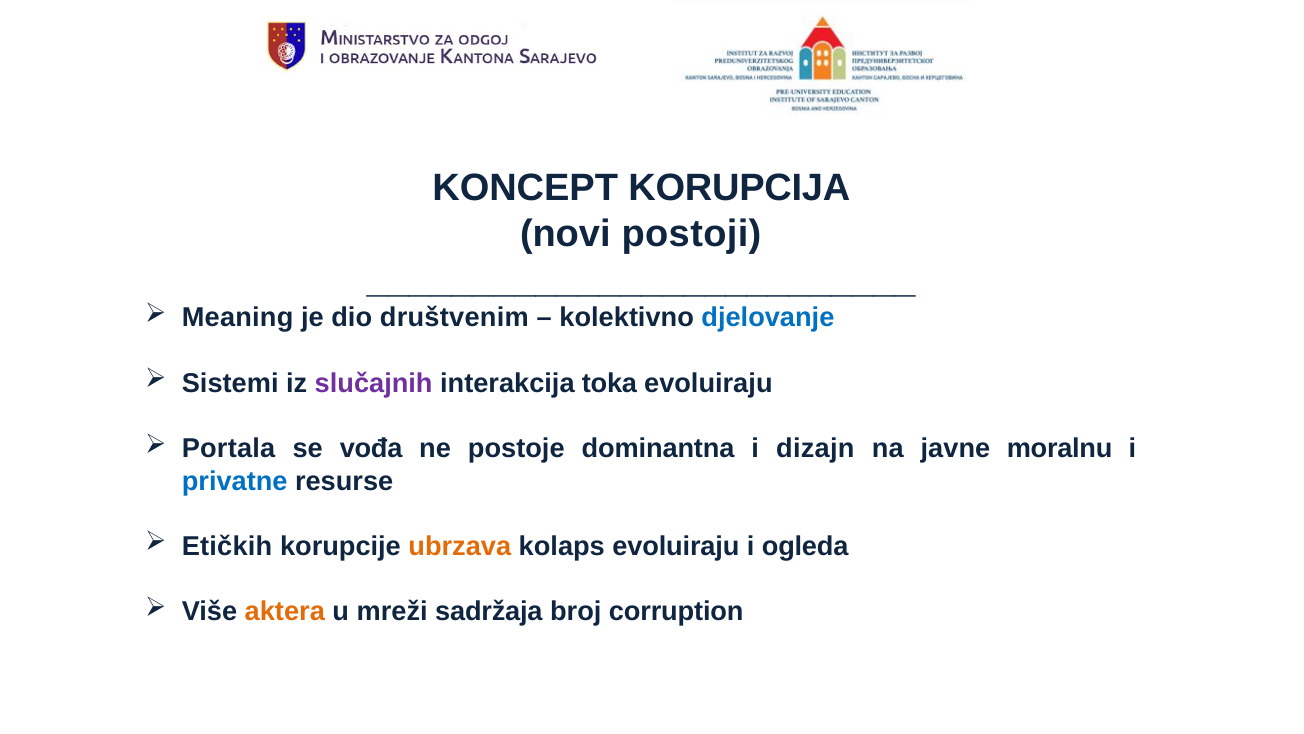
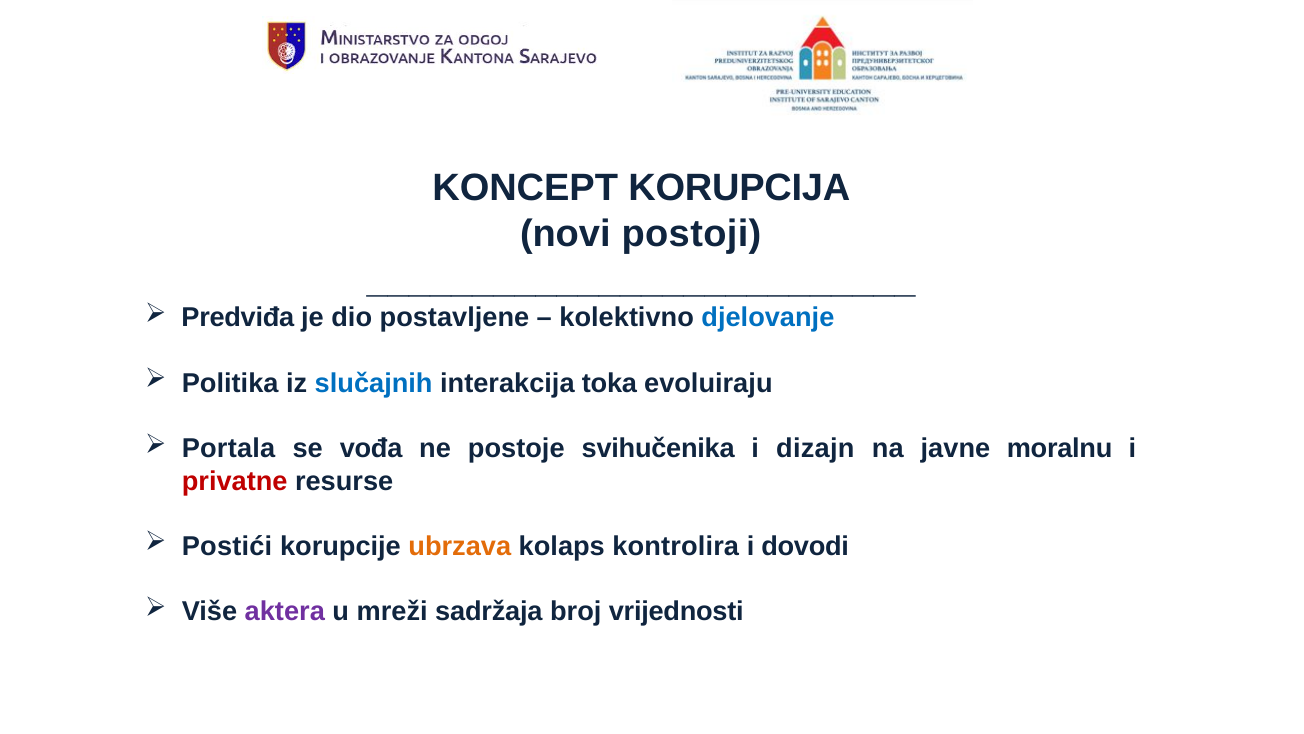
Meaning: Meaning -> Predviđa
društvenim: društvenim -> postavljene
Sistemi: Sistemi -> Politika
slučajnih colour: purple -> blue
dominantna: dominantna -> svihučenika
privatne colour: blue -> red
Etičkih: Etičkih -> Postići
kolaps evoluiraju: evoluiraju -> kontrolira
ogleda: ogleda -> dovodi
aktera colour: orange -> purple
corruption: corruption -> vrijednosti
